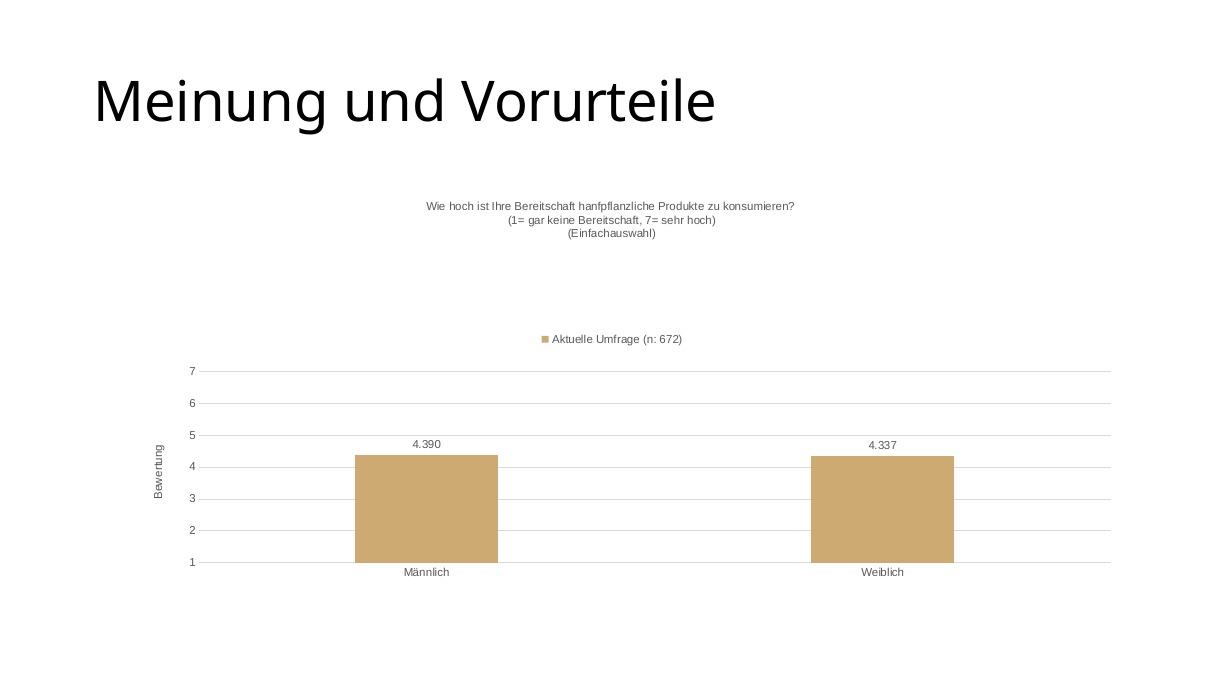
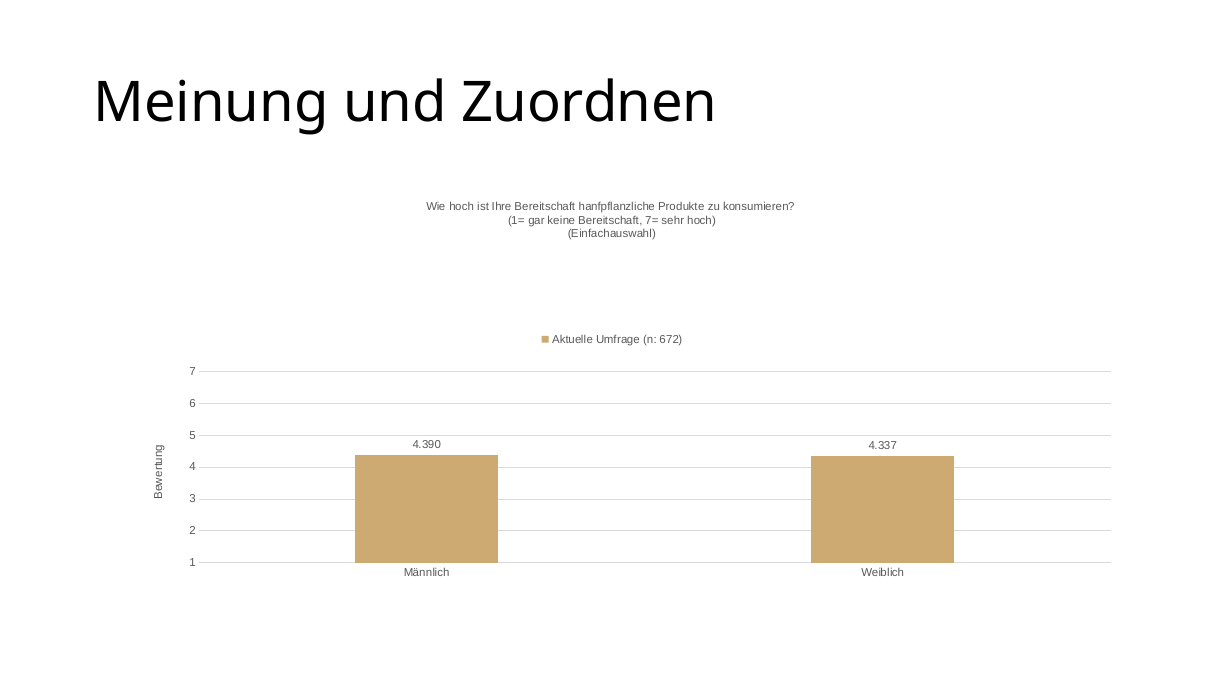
Vorurteile: Vorurteile -> Zuordnen
